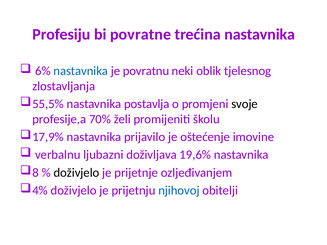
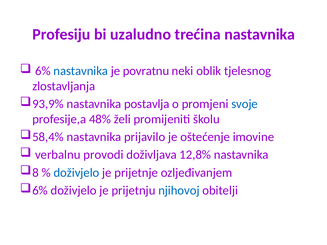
povratne: povratne -> uzaludno
55,5%: 55,5% -> 93,9%
svoje colour: black -> blue
70%: 70% -> 48%
17,9%: 17,9% -> 58,4%
ljubazni: ljubazni -> provodi
19,6%: 19,6% -> 12,8%
doživjelo at (76, 173) colour: black -> blue
4% at (40, 191): 4% -> 6%
